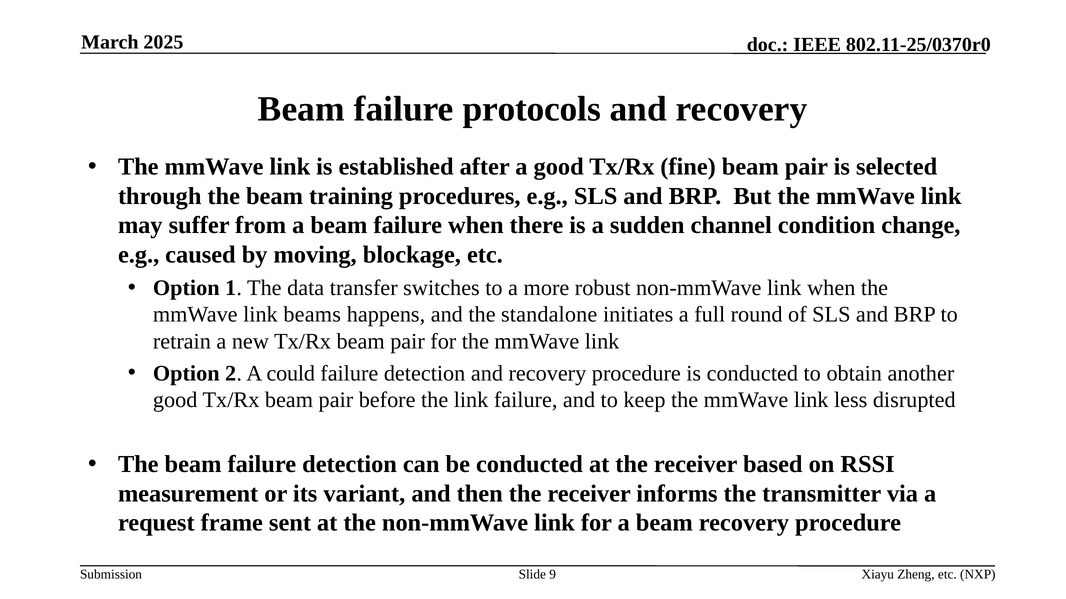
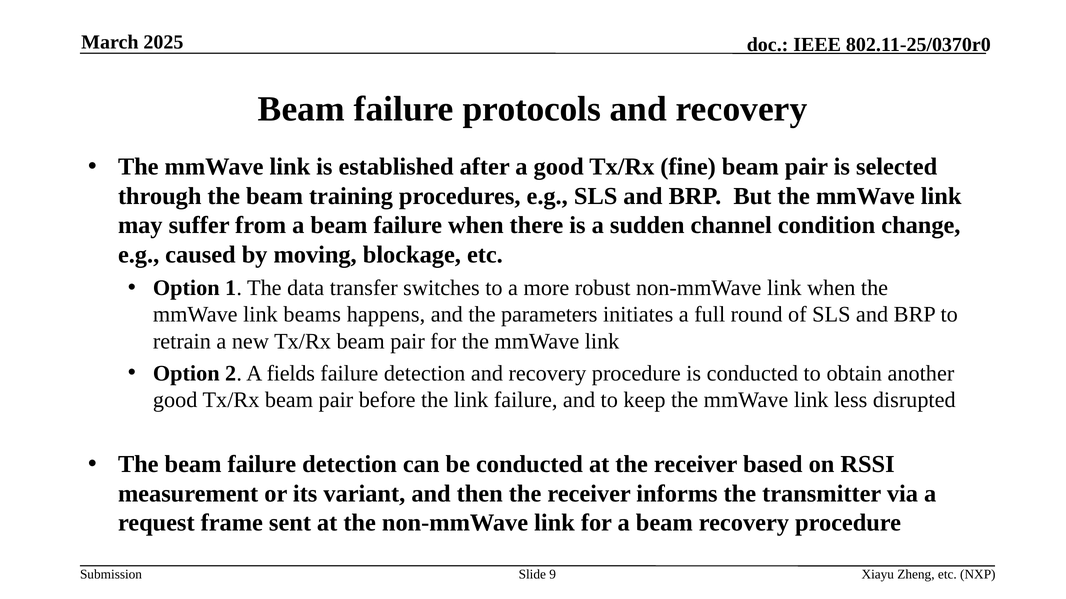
standalone: standalone -> parameters
could: could -> fields
